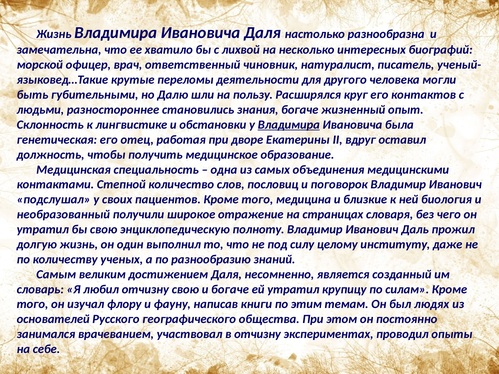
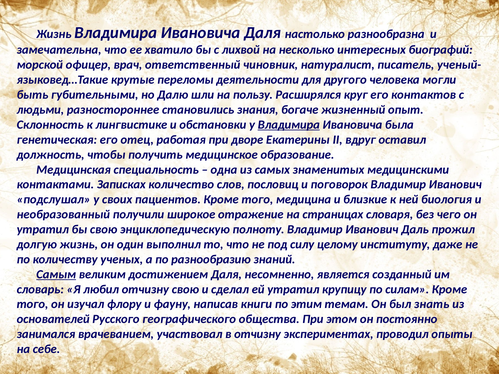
объединения: объединения -> знаменитых
Степной: Степной -> Записках
Самым underline: none -> present
и богаче: богаче -> сделал
людях: людях -> знать
